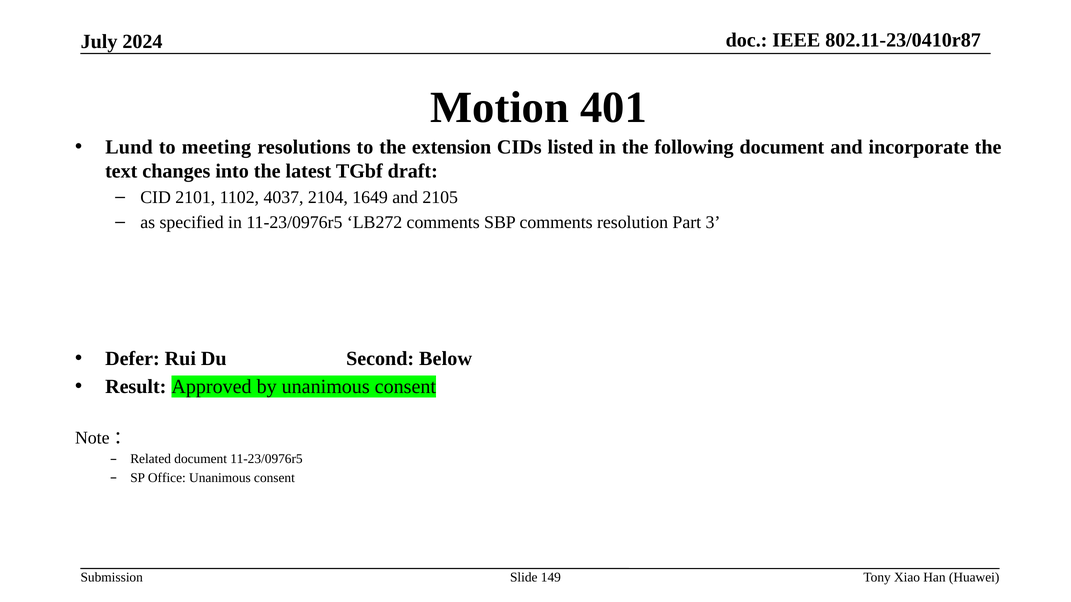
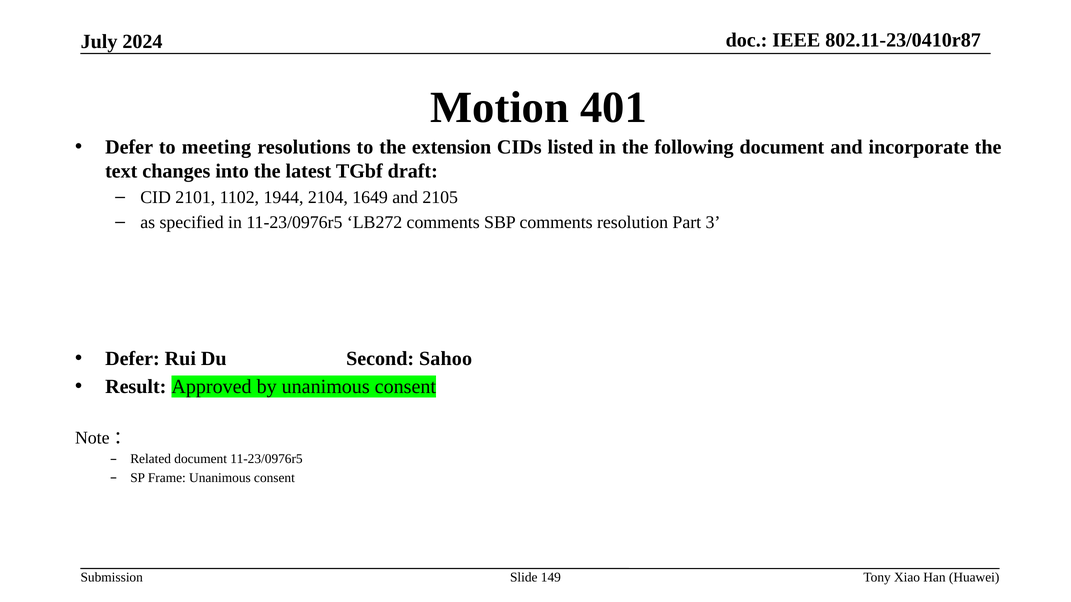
Lund at (129, 147): Lund -> Defer
4037: 4037 -> 1944
Below: Below -> Sahoo
Office: Office -> Frame
